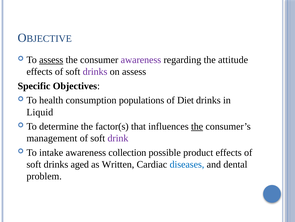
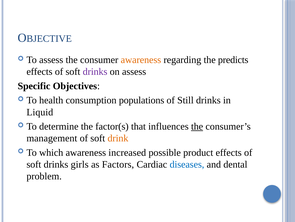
assess at (51, 60) underline: present -> none
awareness at (141, 60) colour: purple -> orange
attitude: attitude -> predicts
Diet: Diet -> Still
drink colour: purple -> orange
intake: intake -> which
collection: collection -> increased
aged: aged -> girls
Written: Written -> Factors
